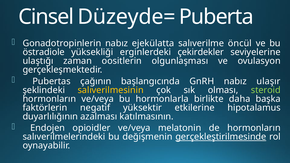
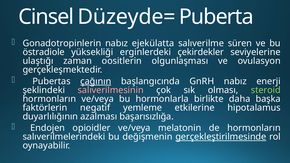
öncül: öncül -> süren
çağının underline: none -> present
ulaşır: ulaşır -> enerji
salıverilmesinin colour: yellow -> pink
yüksektir: yüksektir -> yemleme
katılmasının: katılmasının -> başarısızlığa
